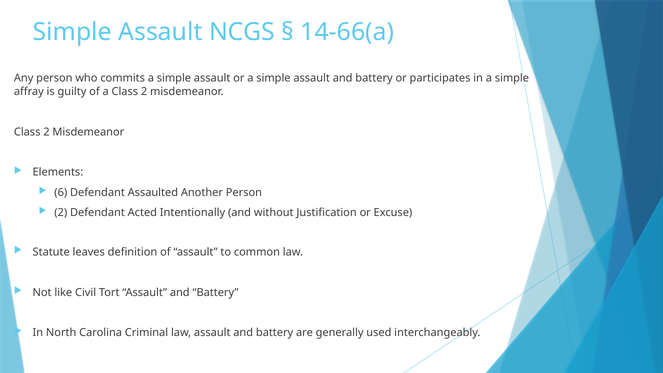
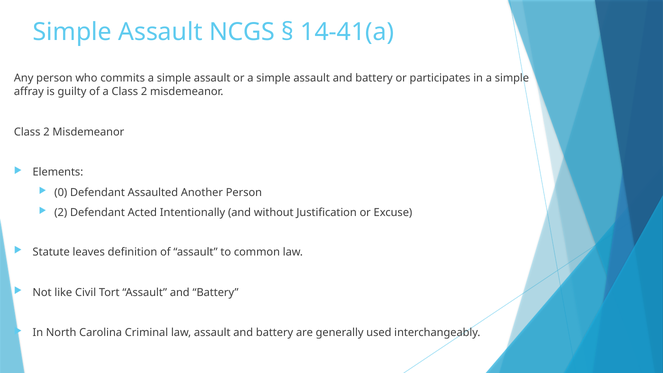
14-66(a: 14-66(a -> 14-41(a
6: 6 -> 0
